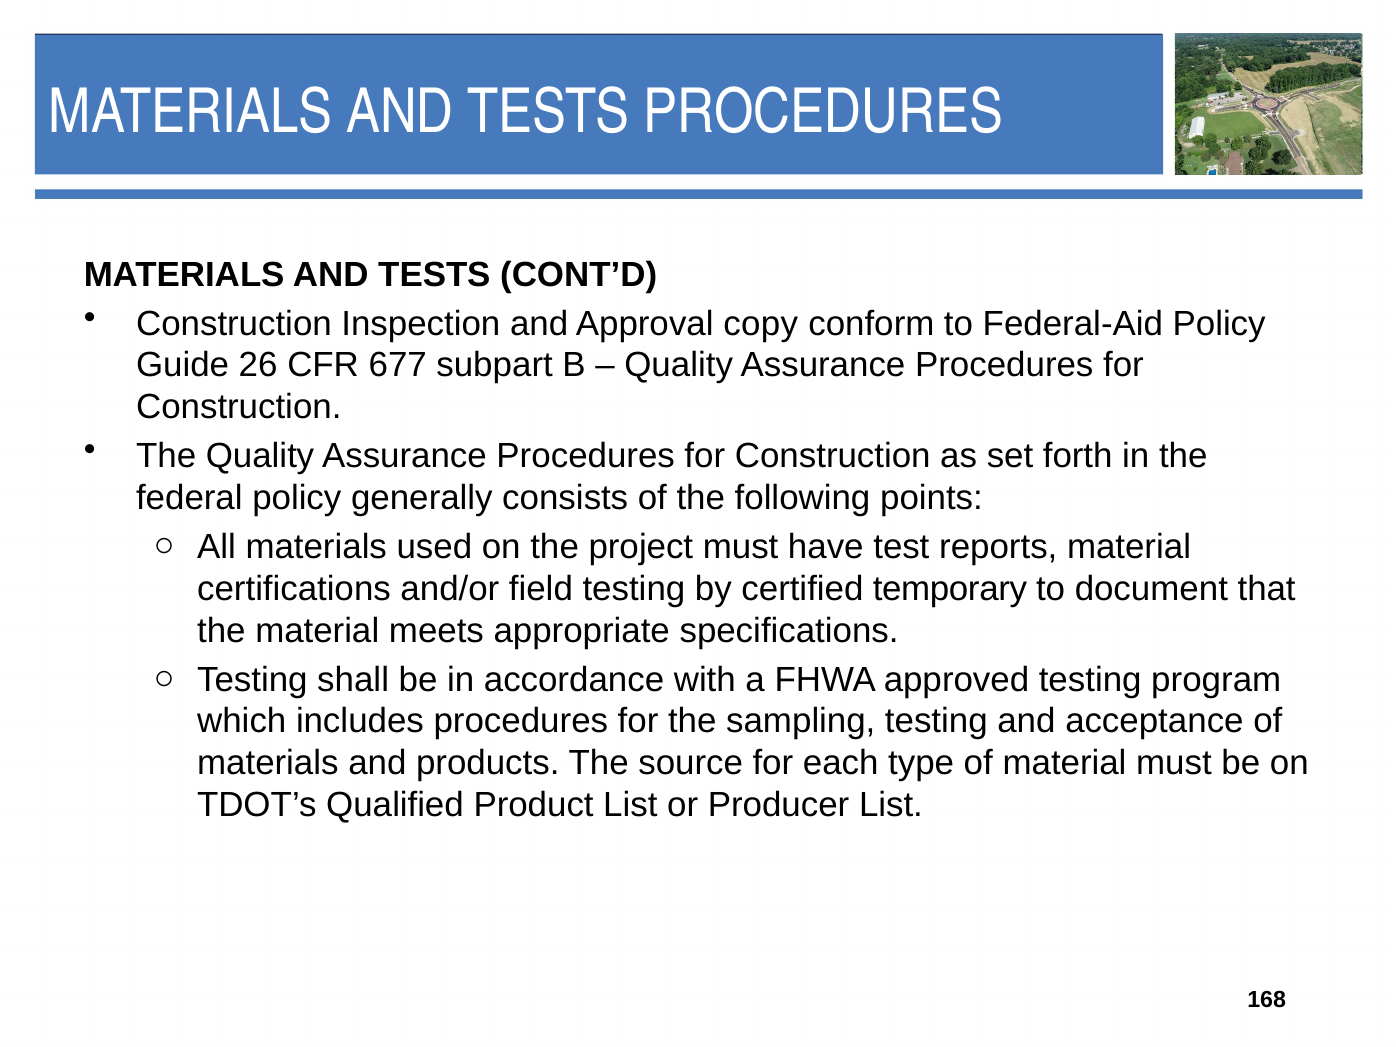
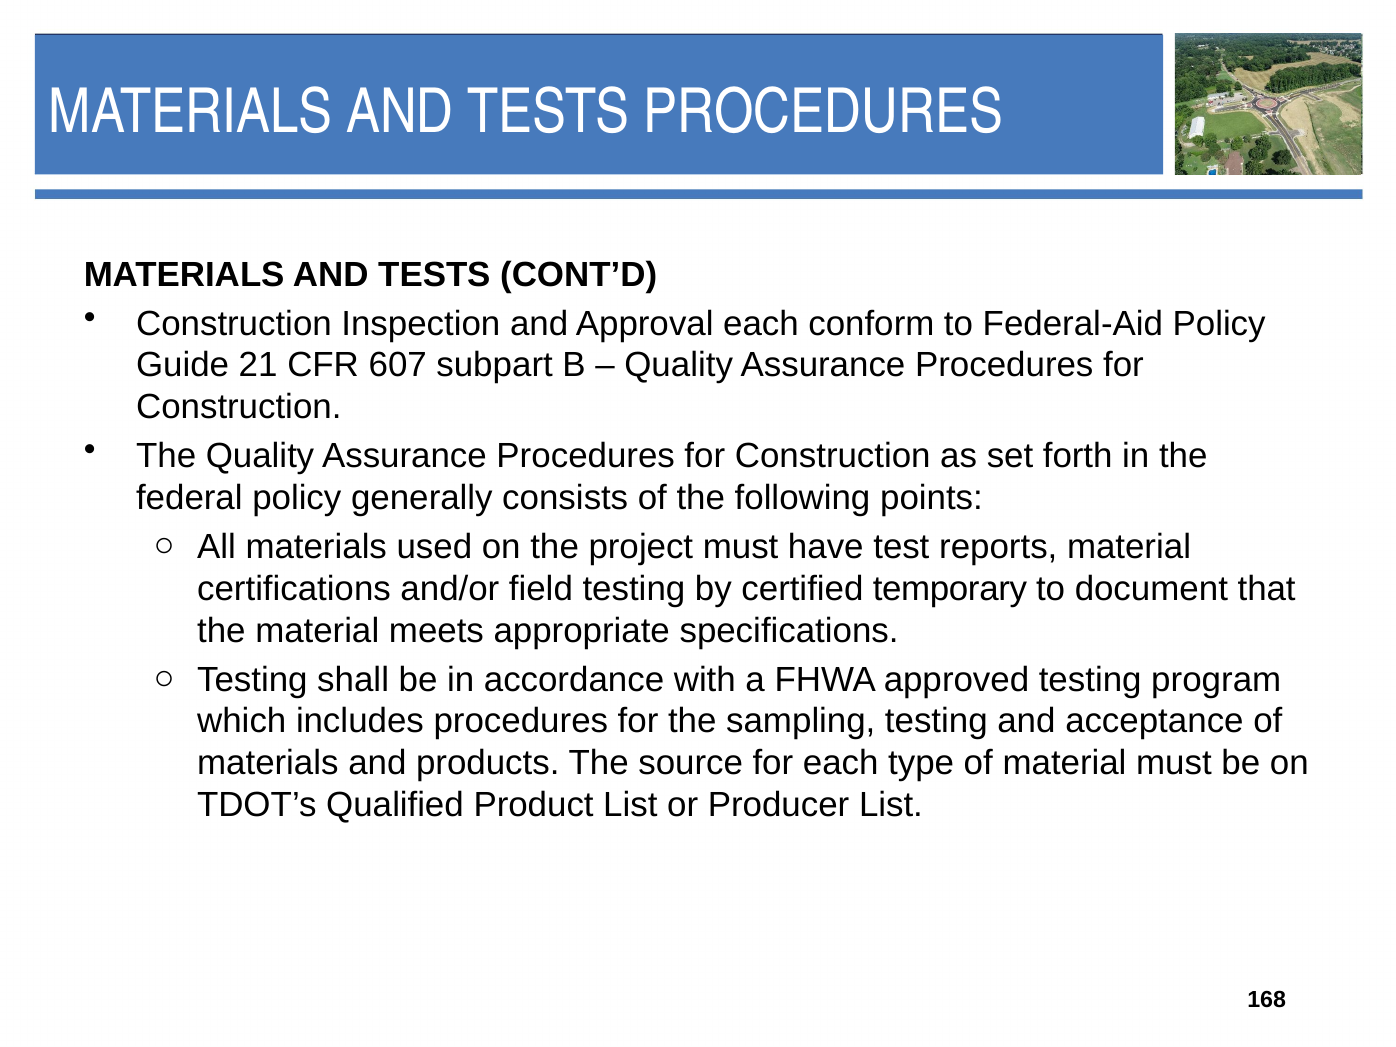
Approval copy: copy -> each
26: 26 -> 21
677: 677 -> 607
